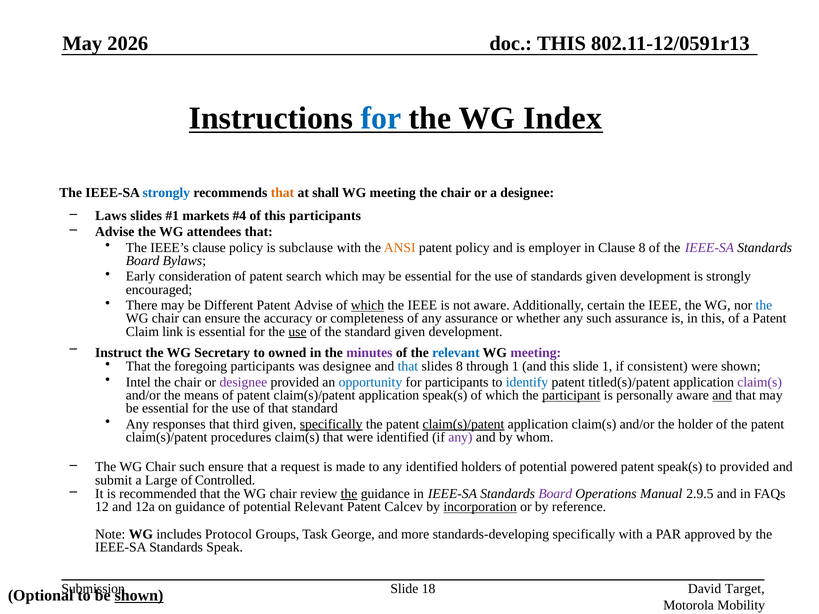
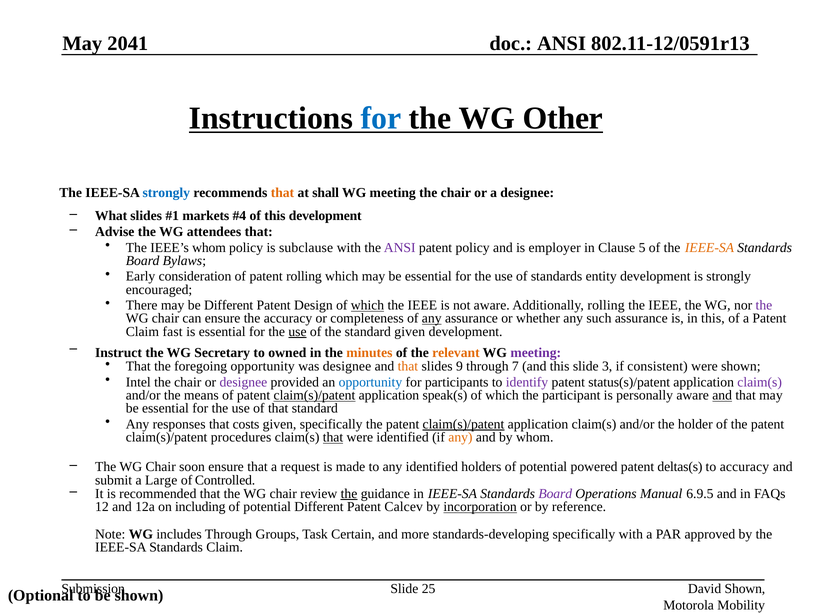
2026: 2026 -> 2041
THIS at (561, 44): THIS -> ANSI
Index: Index -> Other
Laws: Laws -> What
this participants: participants -> development
IEEE’s clause: clause -> whom
ANSI at (400, 248) colour: orange -> purple
Clause 8: 8 -> 5
IEEE-SA at (709, 248) colour: purple -> orange
patent search: search -> rolling
standards given: given -> entity
Patent Advise: Advise -> Design
Additionally certain: certain -> rolling
the at (764, 305) colour: blue -> purple
any at (432, 319) underline: none -> present
link: link -> fast
minutes colour: purple -> orange
relevant at (456, 353) colour: blue -> orange
foregoing participants: participants -> opportunity
that at (408, 367) colour: blue -> orange
slides 8: 8 -> 9
through 1: 1 -> 7
slide 1: 1 -> 3
identify colour: blue -> purple
titled(s)/patent: titled(s)/patent -> status(s)/patent
claim(s)/patent at (314, 396) underline: none -> present
participant underline: present -> none
third: third -> costs
specifically at (331, 424) underline: present -> none
that at (333, 438) underline: none -> present
any at (460, 438) colour: purple -> orange
Chair such: such -> soon
patent speak(s: speak(s -> deltas(s
to provided: provided -> accuracy
2.9.5: 2.9.5 -> 6.9.5
on guidance: guidance -> including
potential Relevant: Relevant -> Different
includes Protocol: Protocol -> Through
George: George -> Certain
Standards Speak: Speak -> Claim
18: 18 -> 25
David Target: Target -> Shown
shown at (139, 596) underline: present -> none
